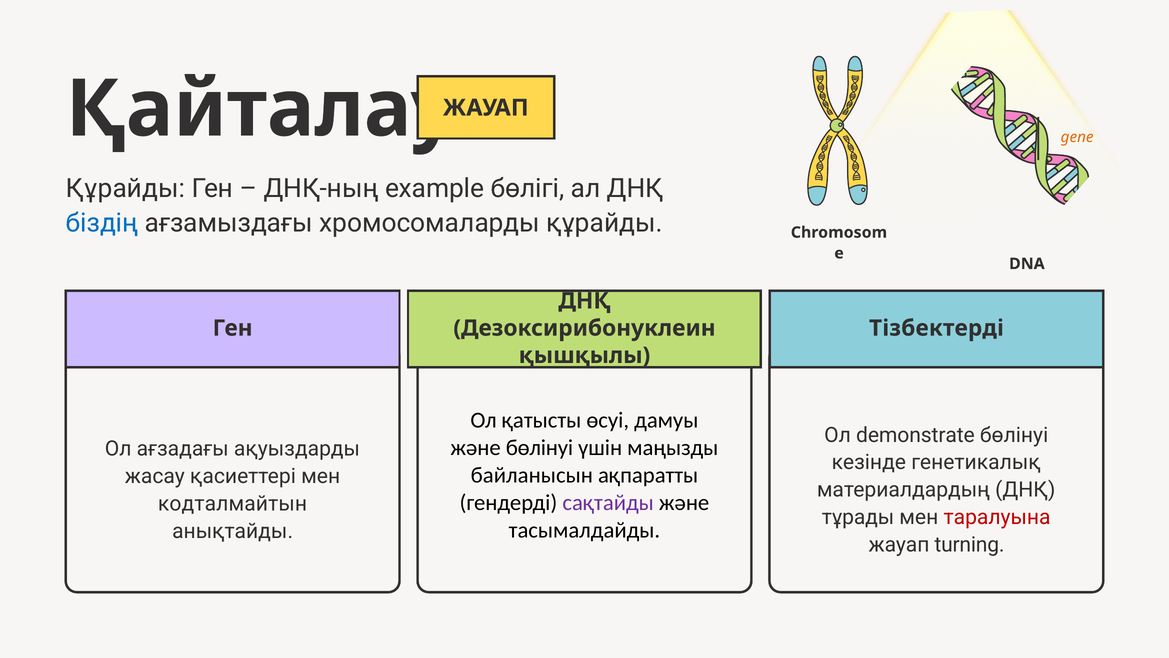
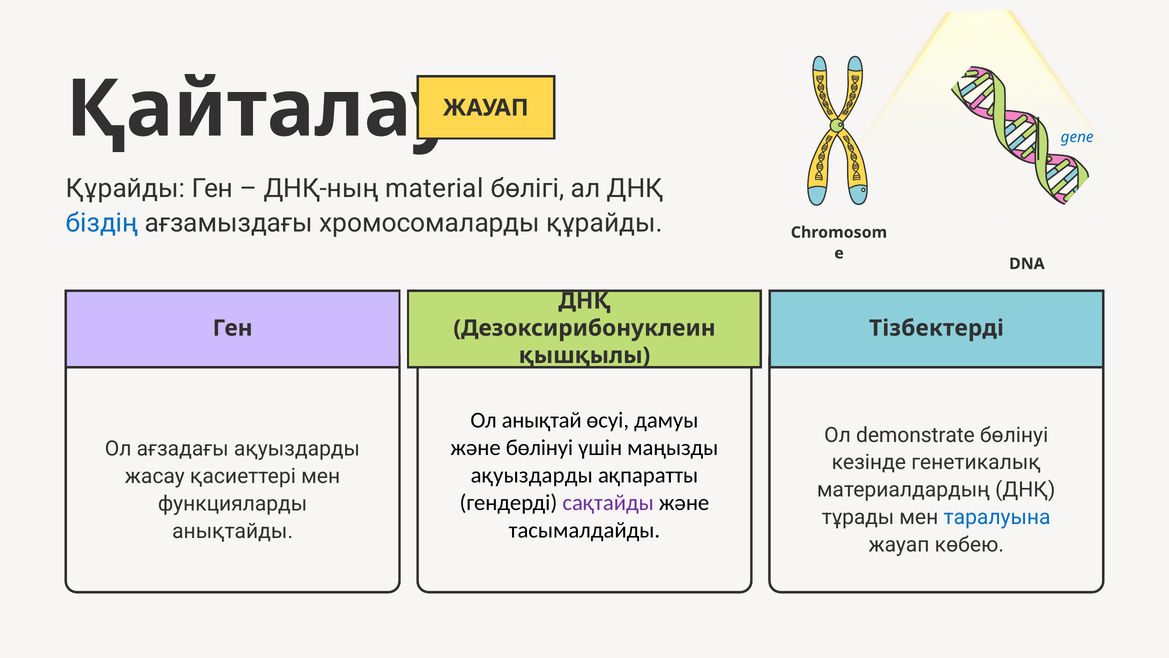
gene colour: orange -> blue
example: example -> material
қатысты: қатысты -> анықтай
байланысын at (532, 475): байланысын -> ақуыздарды
кодталмайтын: кодталмайтын -> функцияларды
таралуына colour: red -> blue
turning: turning -> көбею
